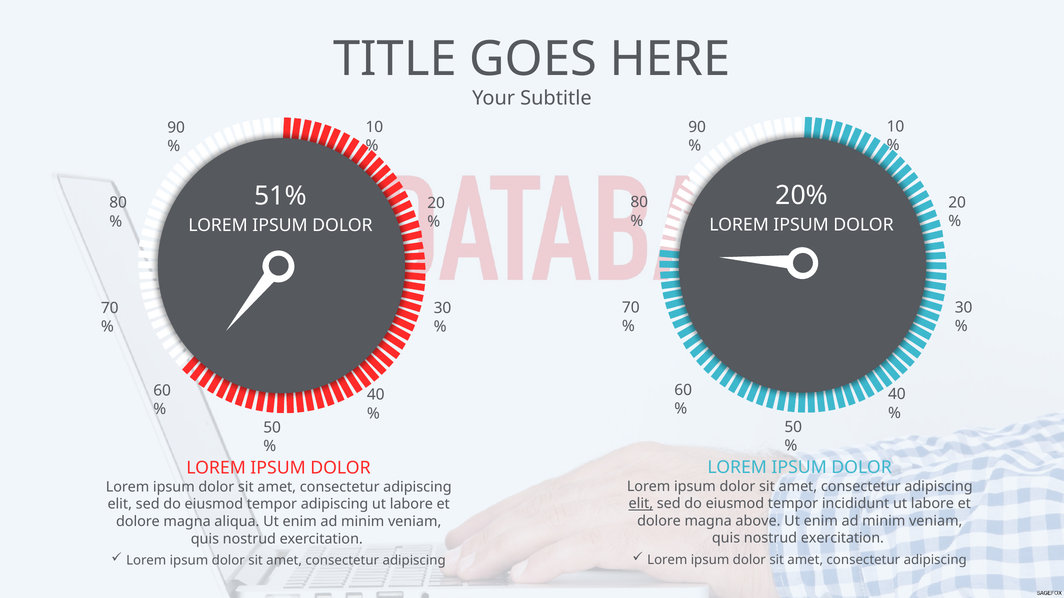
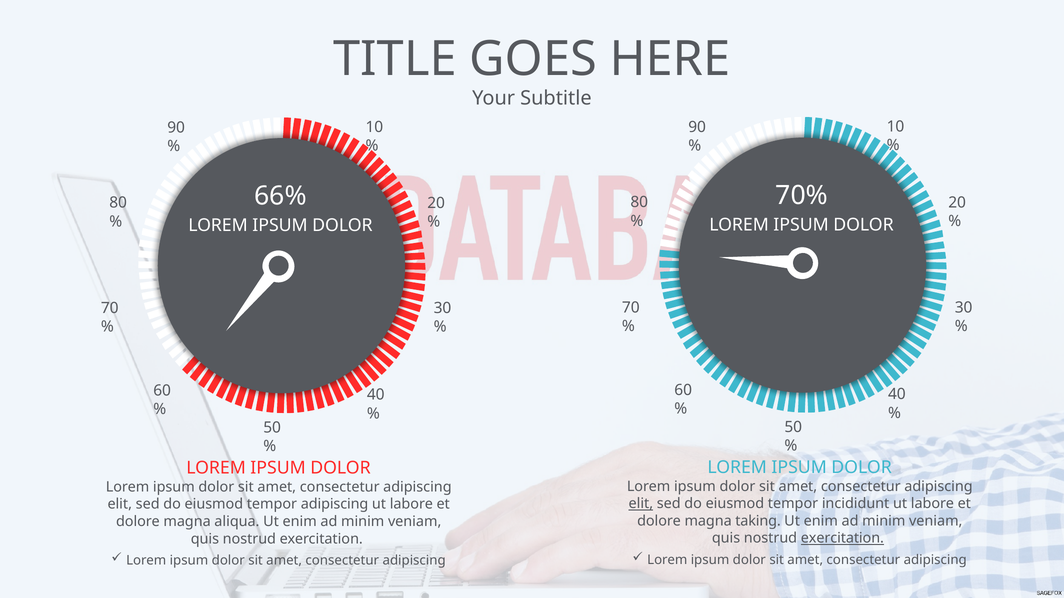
20%: 20% -> 70%
51%: 51% -> 66%
above: above -> taking
exercitation at (842, 539) underline: none -> present
